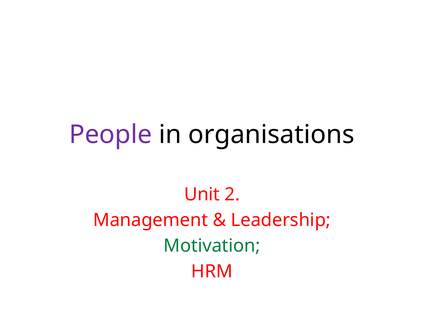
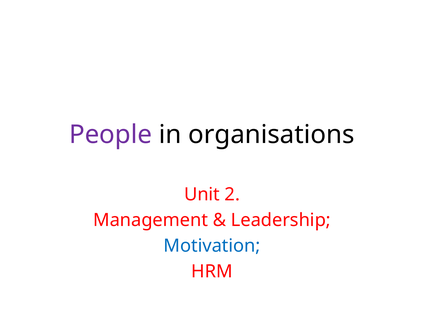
Motivation colour: green -> blue
